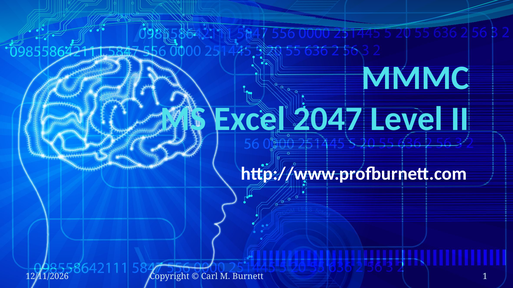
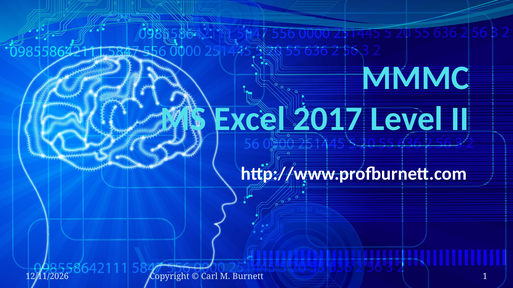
2047: 2047 -> 2017
